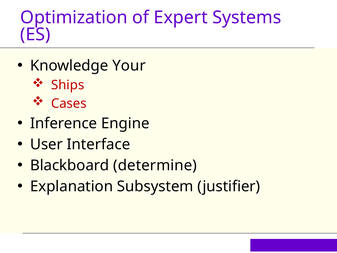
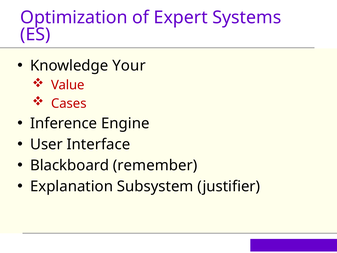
Ships: Ships -> Value
determine: determine -> remember
